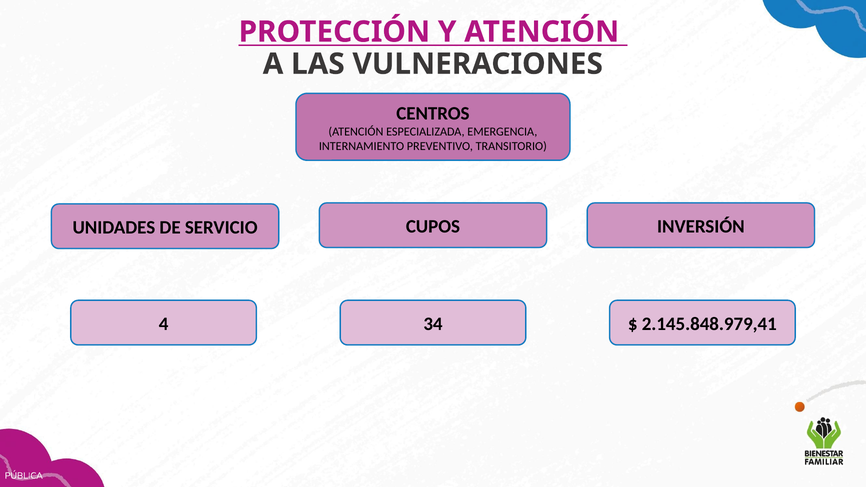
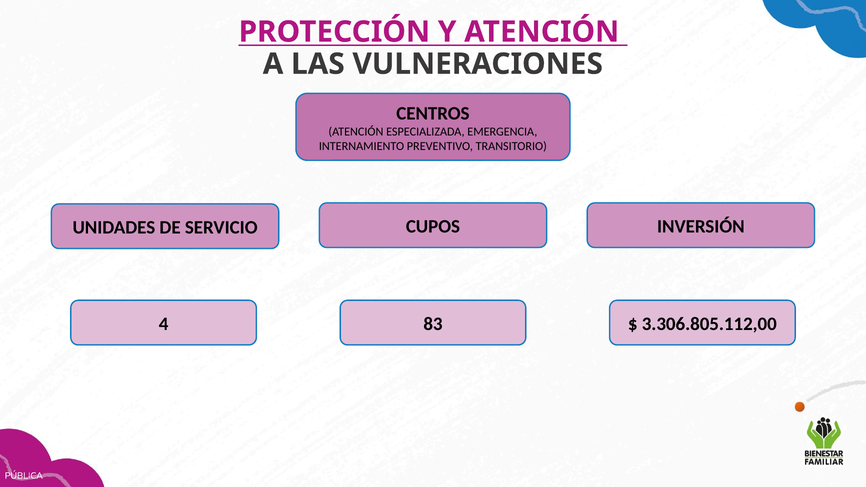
34: 34 -> 83
2.145.848.979,41: 2.145.848.979,41 -> 3.306.805.112,00
